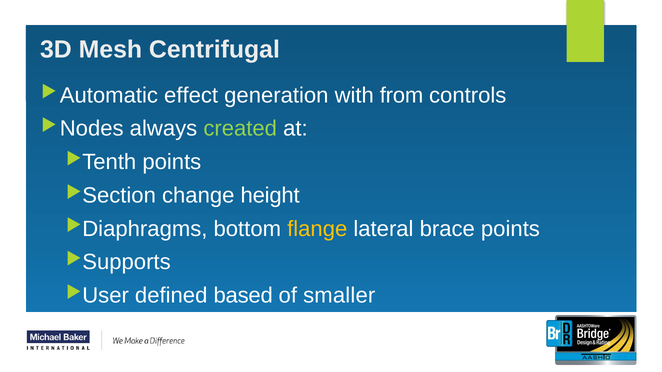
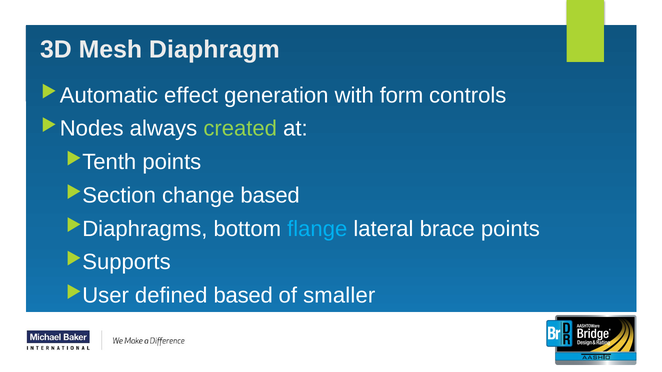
Centrifugal: Centrifugal -> Diaphragm
from: from -> form
change height: height -> based
flange colour: yellow -> light blue
